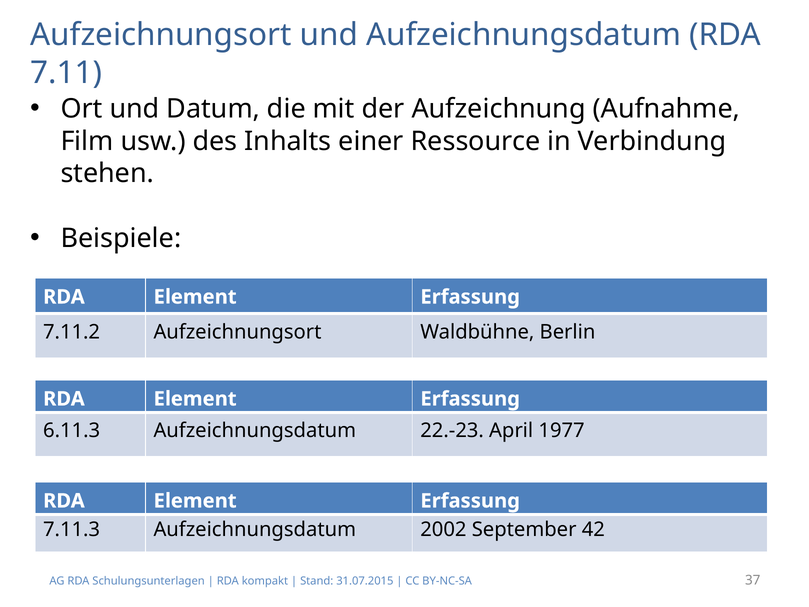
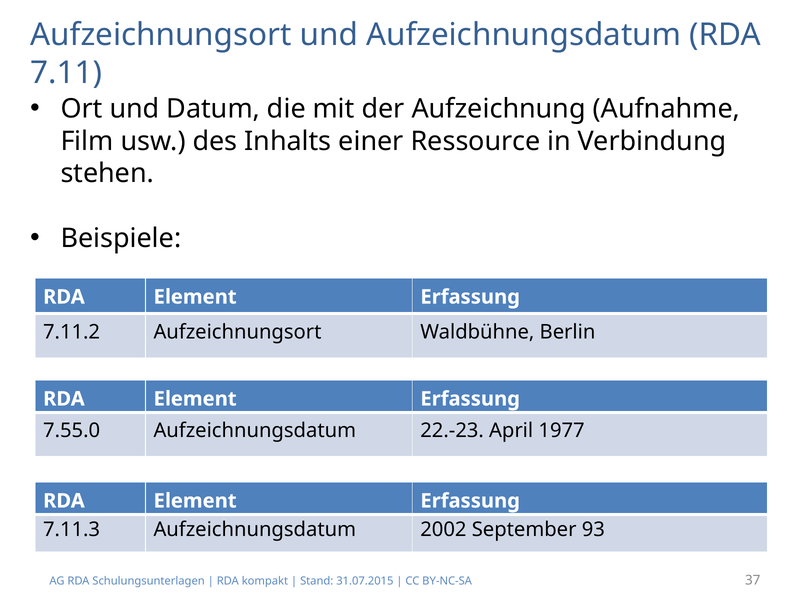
6.11.3: 6.11.3 -> 7.55.0
42: 42 -> 93
